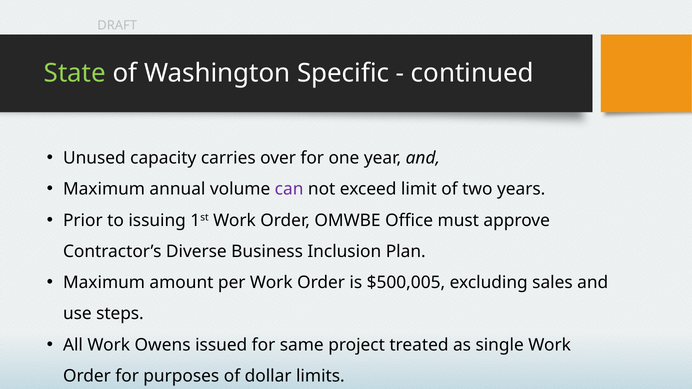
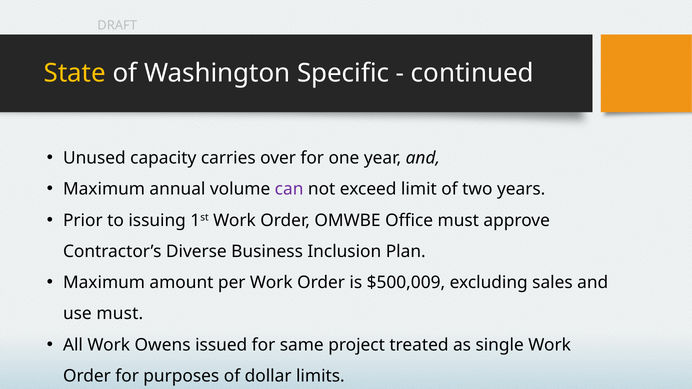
State colour: light green -> yellow
$500,005: $500,005 -> $500,009
use steps: steps -> must
